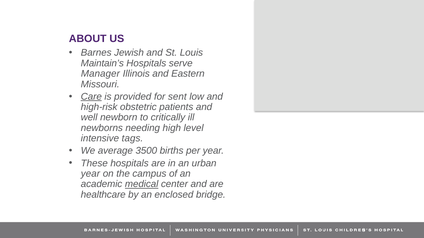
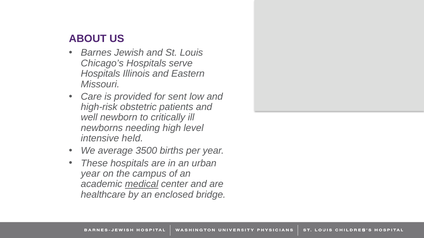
Maintain’s: Maintain’s -> Chicago’s
Manager at (100, 74): Manager -> Hospitals
Care underline: present -> none
tags: tags -> held
